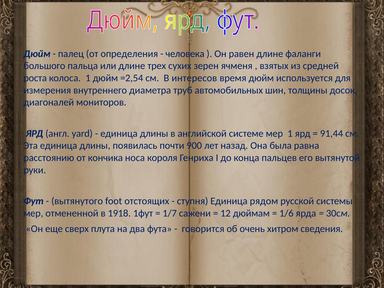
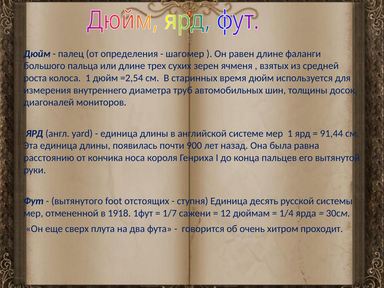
человека: человека -> шагомер
интересов: интересов -> старинных
рядом: рядом -> десять
1/6: 1/6 -> 1/4
сведения: сведения -> проходит
